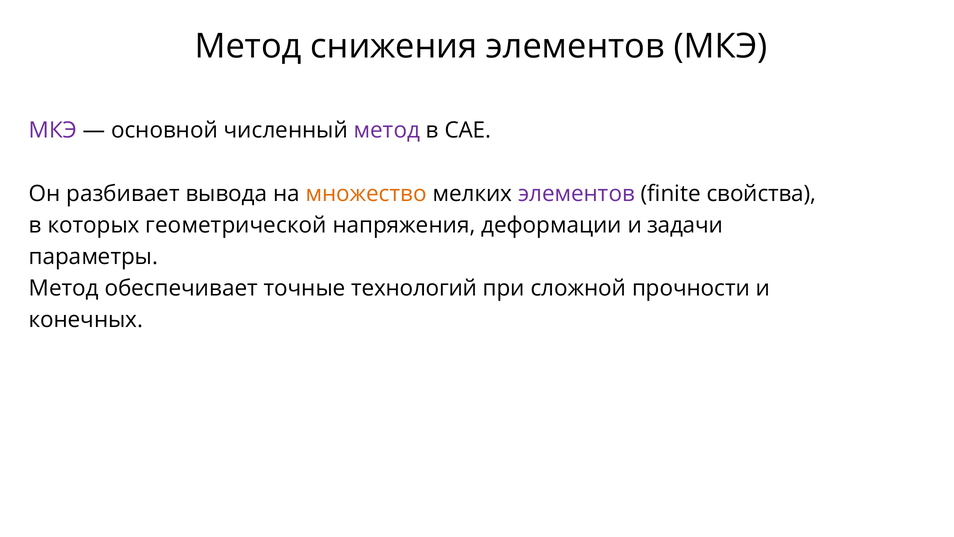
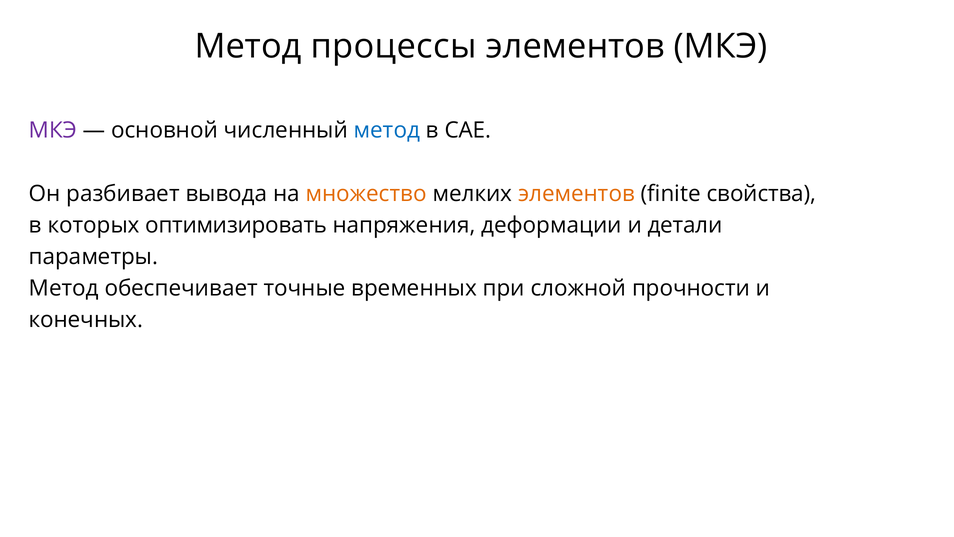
снижения: снижения -> процессы
метод at (387, 130) colour: purple -> blue
элементов at (577, 194) colour: purple -> orange
геометрической: геометрической -> оптимизировать
задачи: задачи -> детали
технологий: технологий -> временных
